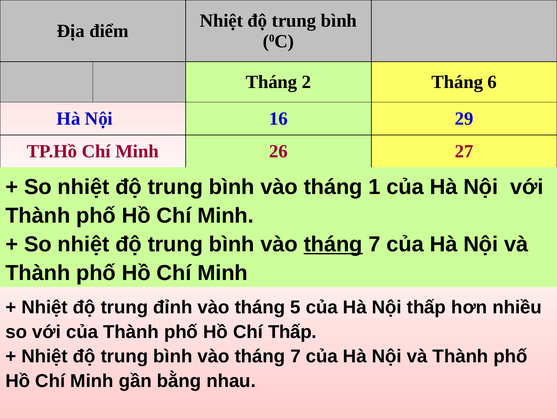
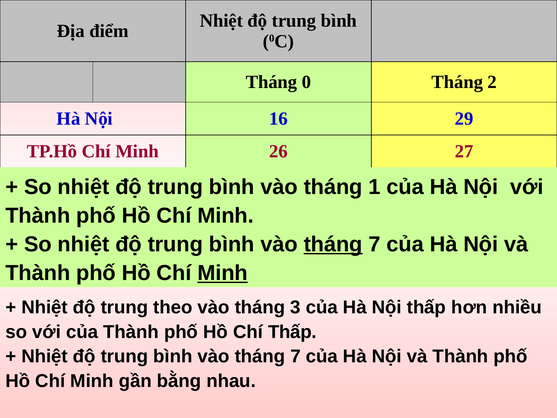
2: 2 -> 0
6: 6 -> 2
Minh at (223, 273) underline: none -> present
đỉnh: đỉnh -> theo
5: 5 -> 3
